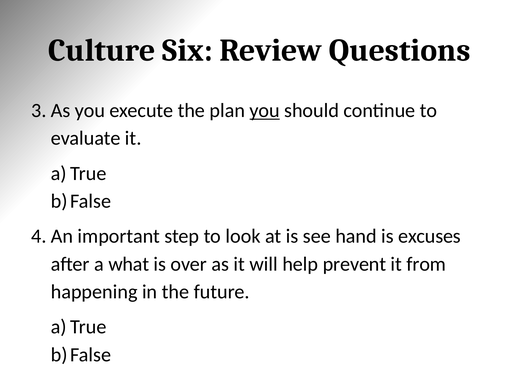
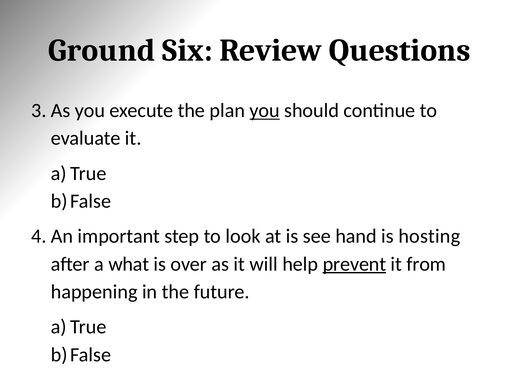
Culture: Culture -> Ground
excuses: excuses -> hosting
prevent underline: none -> present
